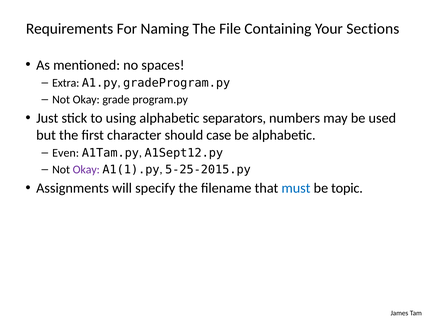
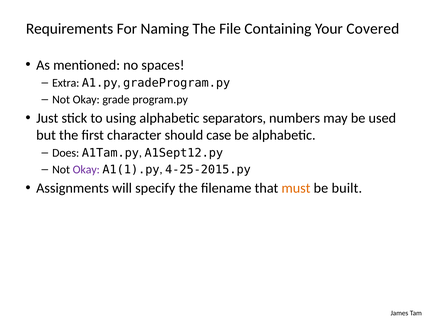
Sections: Sections -> Covered
Even: Even -> Does
5-25-2015.py: 5-25-2015.py -> 4-25-2015.py
must colour: blue -> orange
topic: topic -> built
